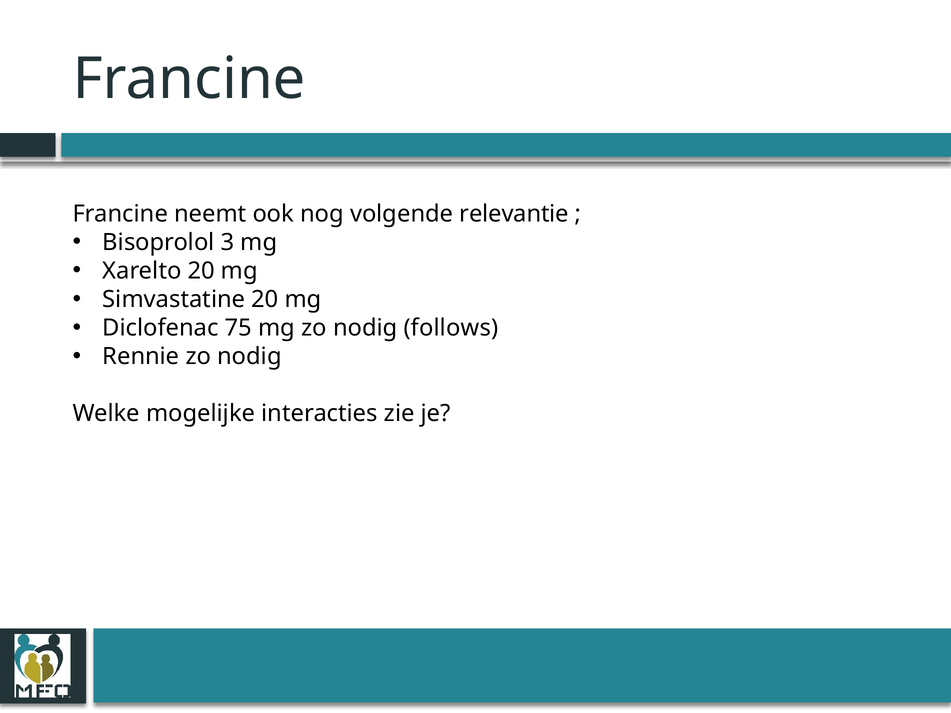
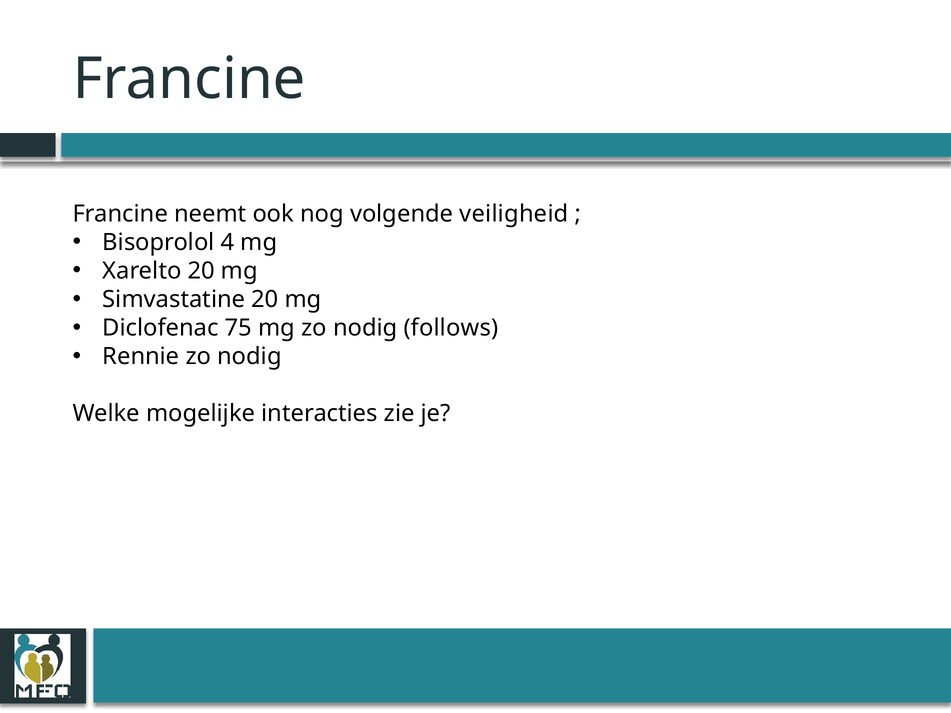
relevantie: relevantie -> veiligheid
3: 3 -> 4
